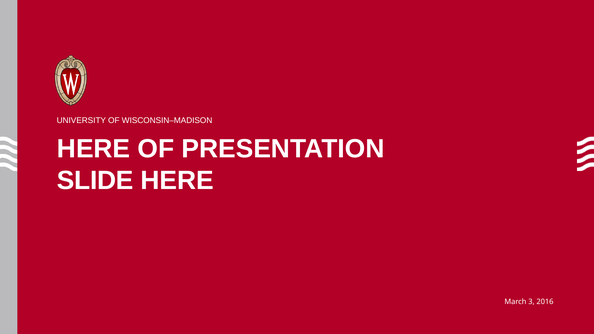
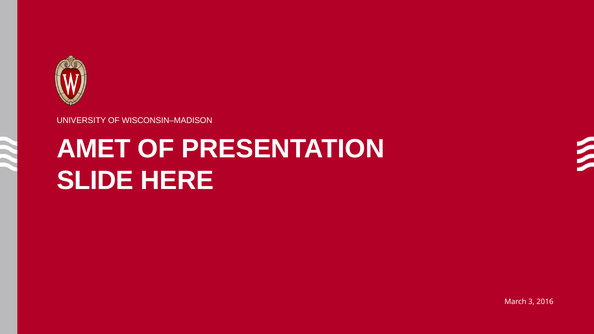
HERE at (94, 149): HERE -> AMET
